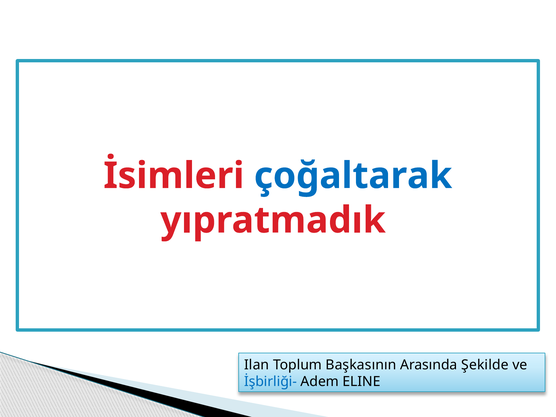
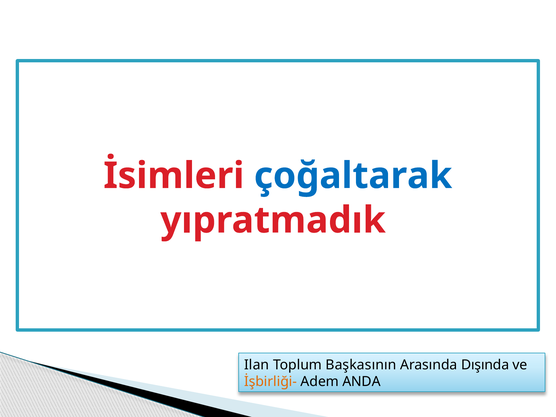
Şekilde: Şekilde -> Dışında
İşbirliği- colour: blue -> orange
ELINE: ELINE -> ANDA
